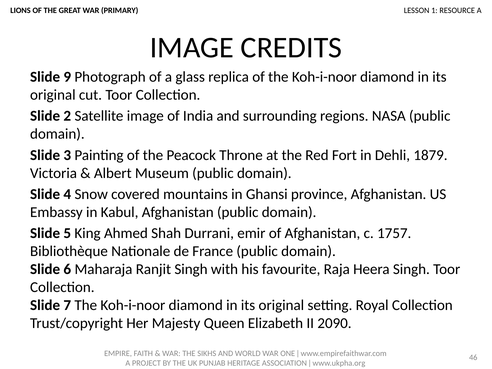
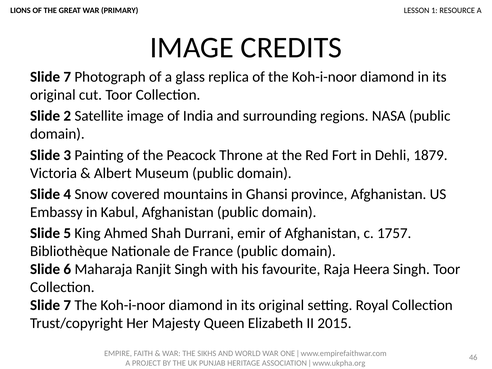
9 at (67, 77): 9 -> 7
2090: 2090 -> 2015
